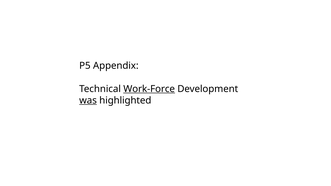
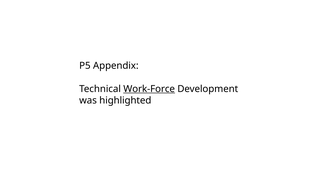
was underline: present -> none
